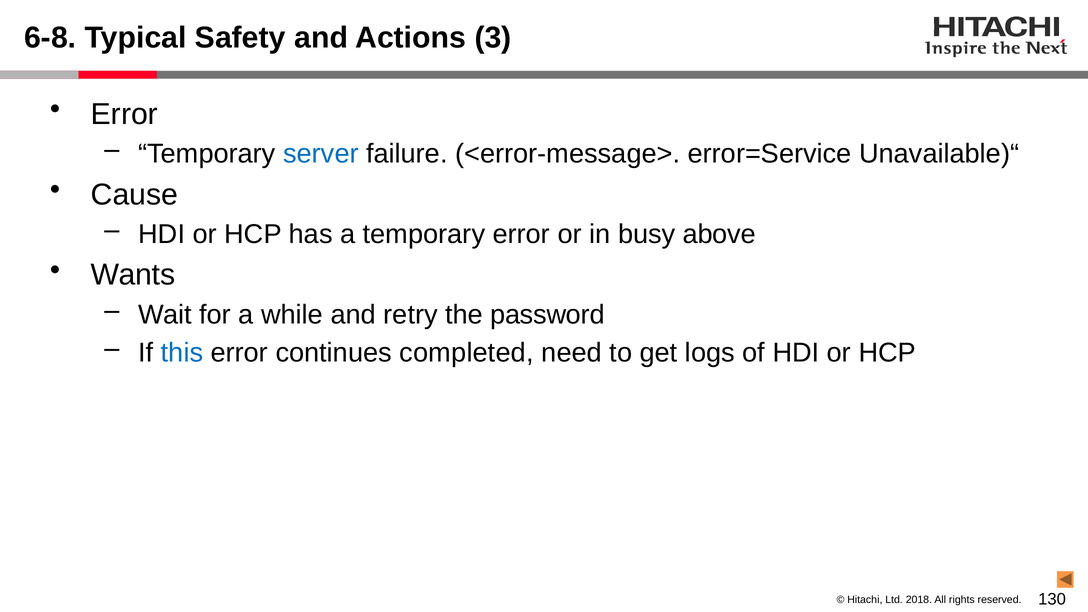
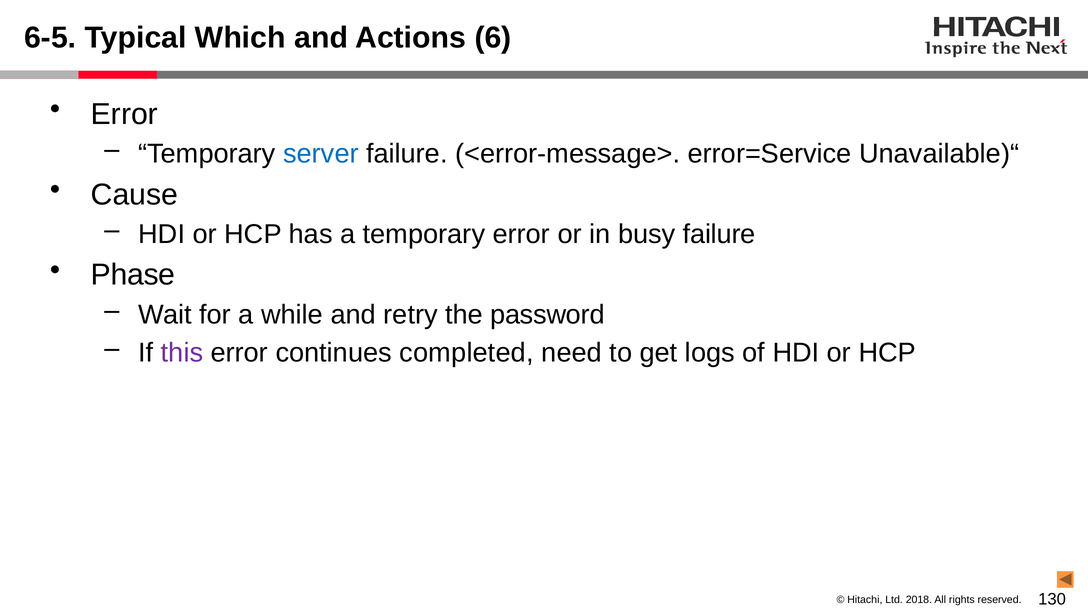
6-8: 6-8 -> 6-5
Safety: Safety -> Which
3: 3 -> 6
busy above: above -> failure
Wants: Wants -> Phase
this colour: blue -> purple
